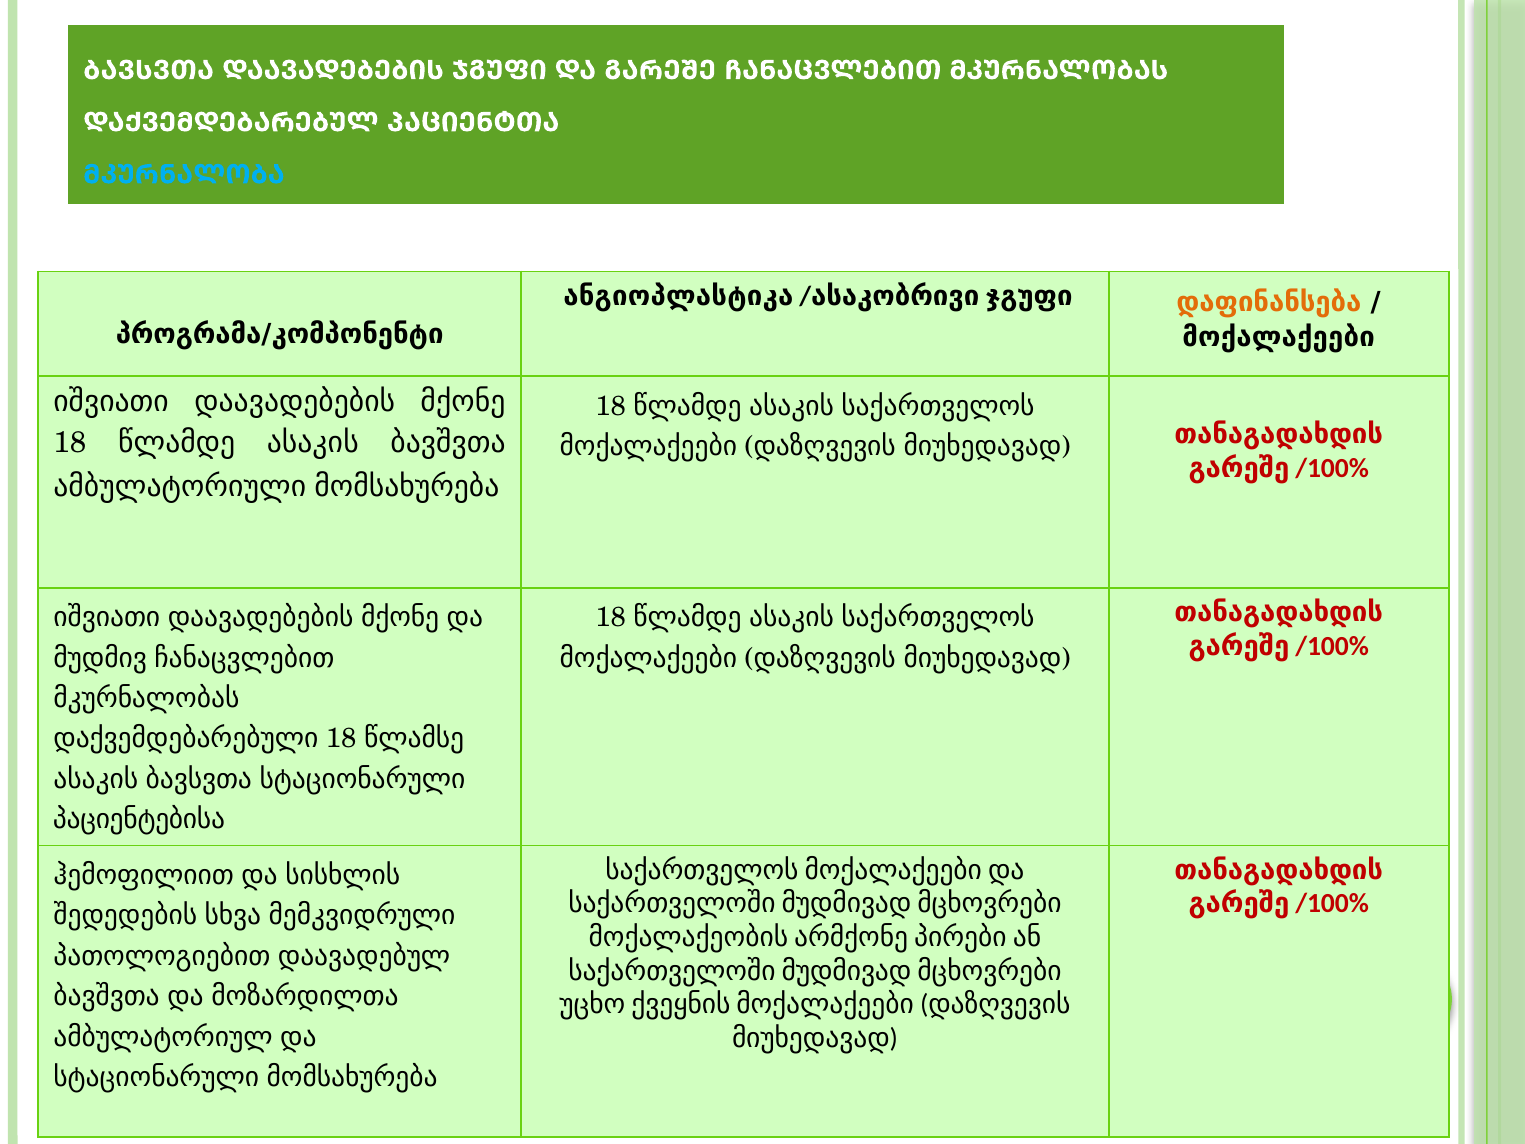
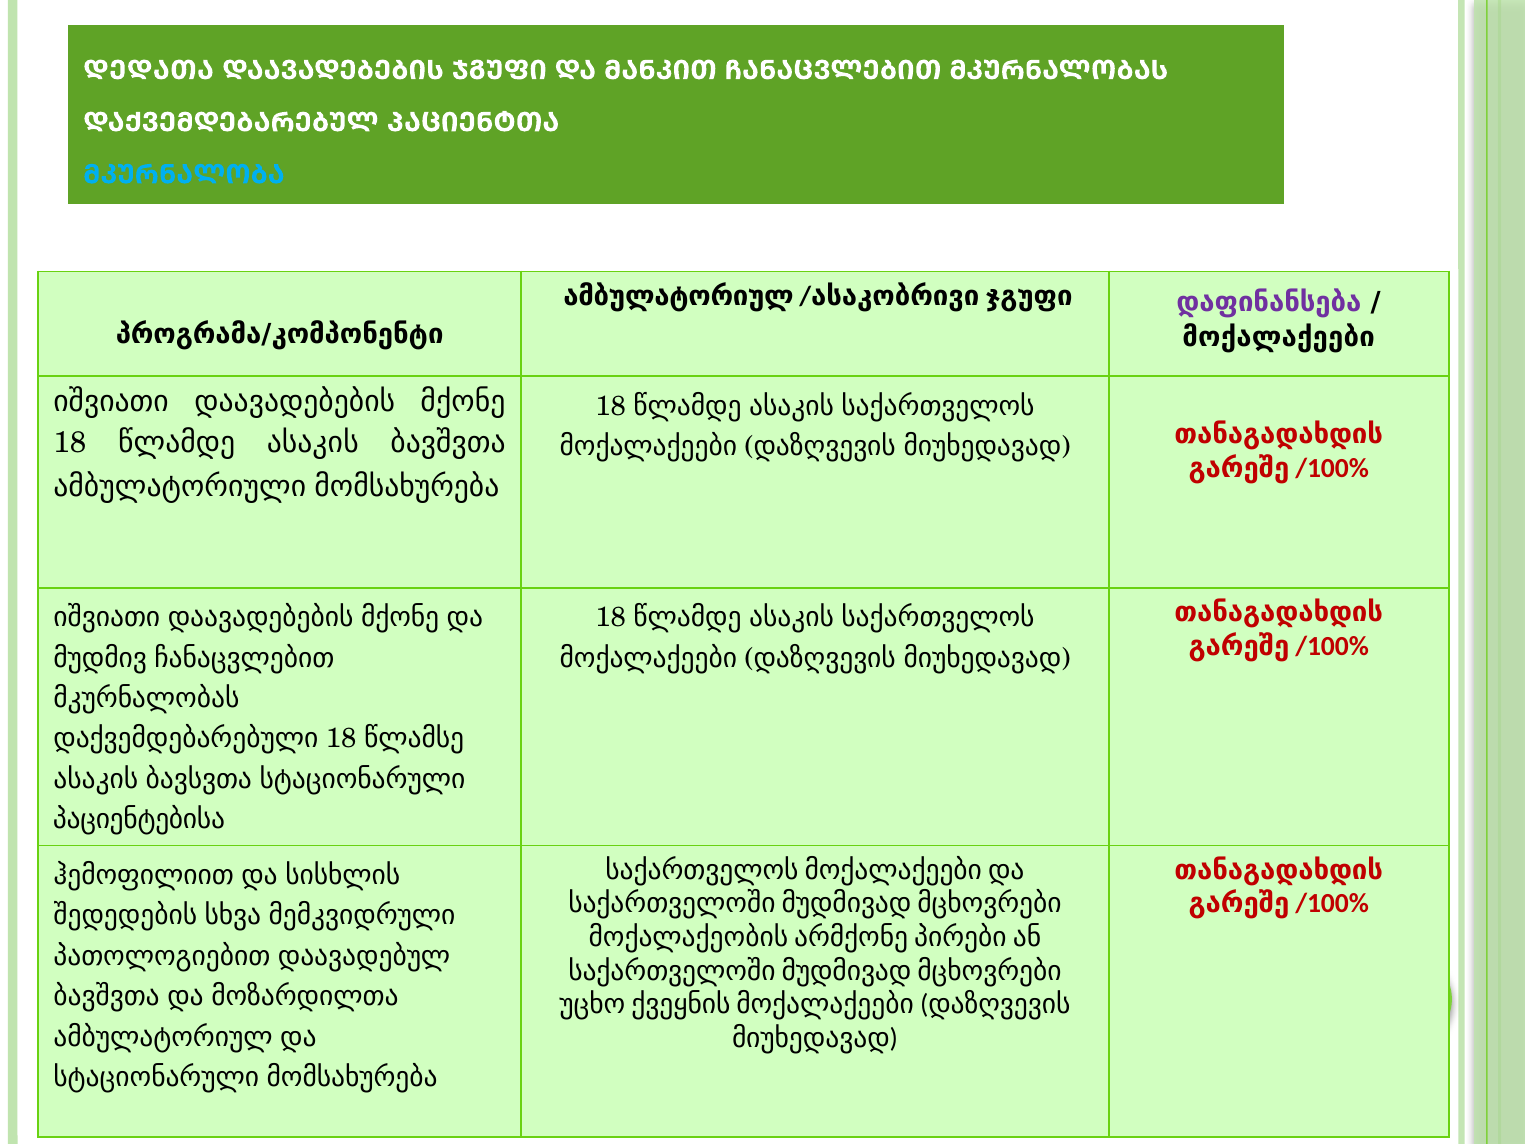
ᲑᲐᲕᲡᲕᲗᲐ at (149, 70): ᲑᲐᲕᲡᲕᲗᲐ -> ᲓᲔᲓᲐᲗᲐ
ᲓᲐ ᲒᲐᲠᲔᲨᲔ: ᲒᲐᲠᲔᲨᲔ -> ᲛᲐᲜᲙᲘᲗ
ანგიოპლასტიკა at (678, 296): ანგიოპლასტიკა -> ამბულატორიულ
დაფინანსება colour: orange -> purple
